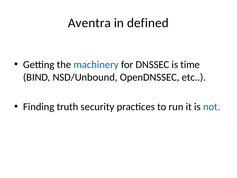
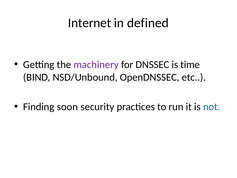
Aventra: Aventra -> Internet
machinery colour: blue -> purple
truth: truth -> soon
